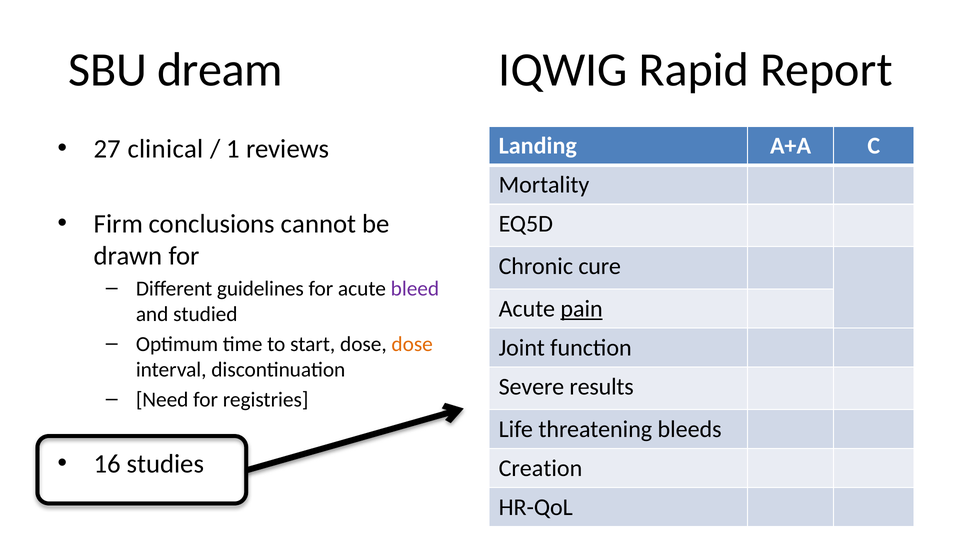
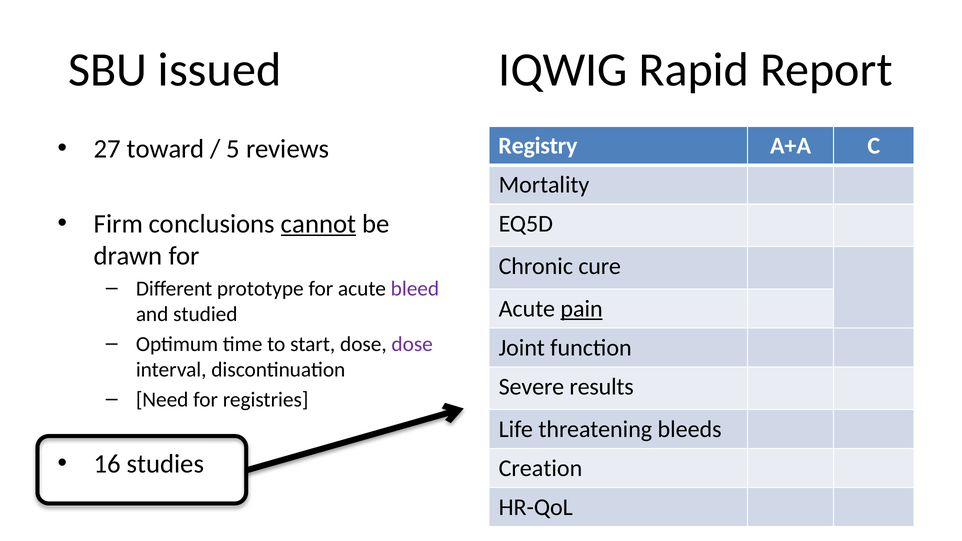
dream: dream -> issued
clinical: clinical -> toward
1: 1 -> 5
Landing: Landing -> Registry
cannot underline: none -> present
guidelines: guidelines -> prototype
dose at (412, 344) colour: orange -> purple
